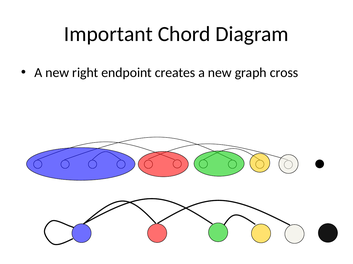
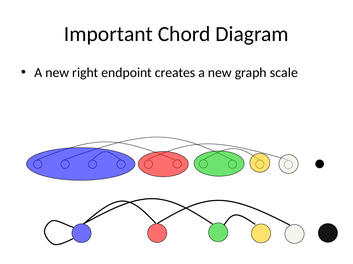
cross: cross -> scale
